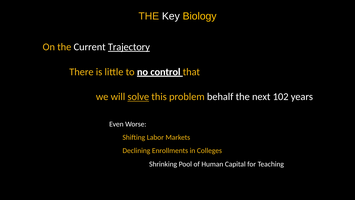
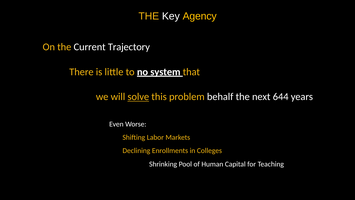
Biology: Biology -> Agency
Trajectory underline: present -> none
control: control -> system
102: 102 -> 644
